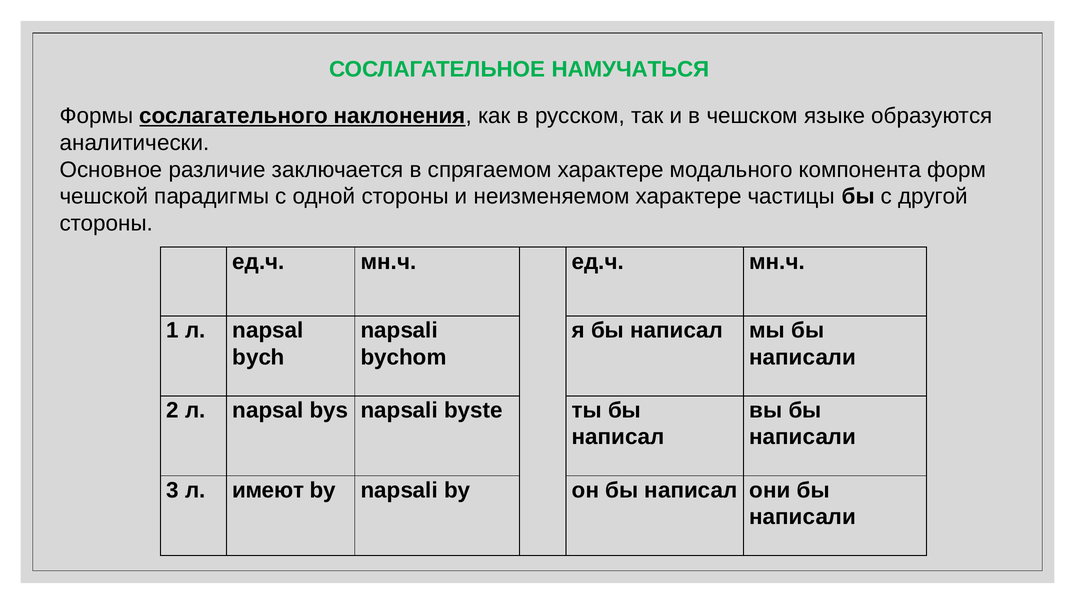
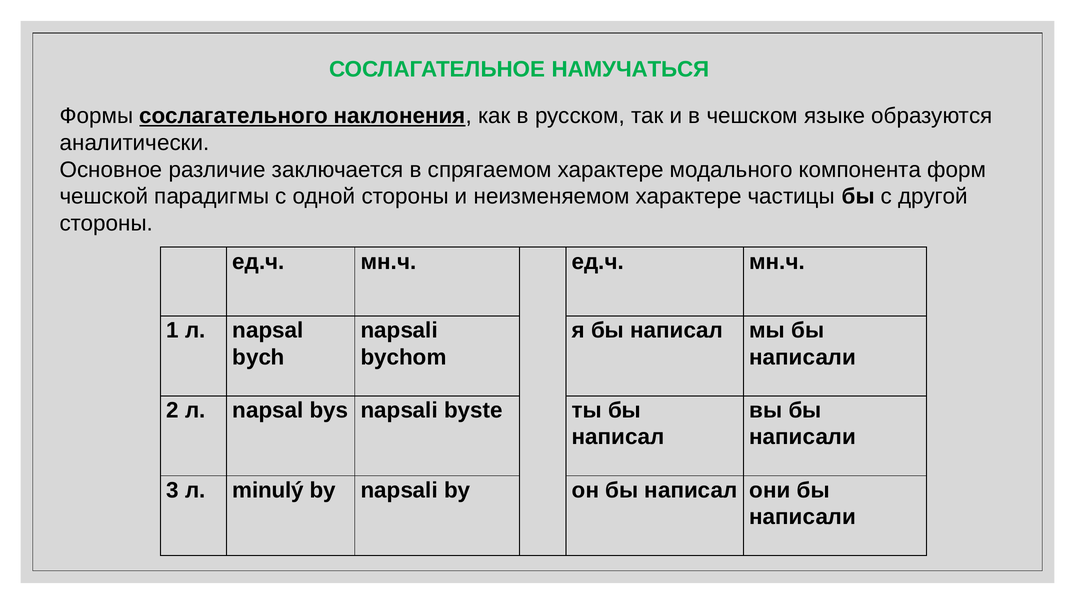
имеют: имеют -> minulý
